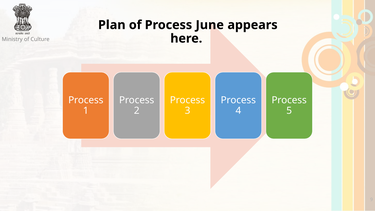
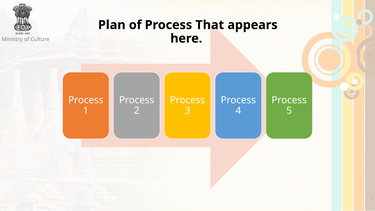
June: June -> That
